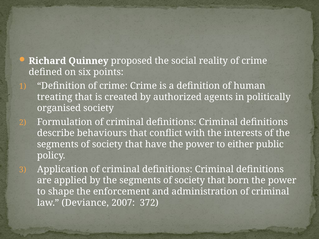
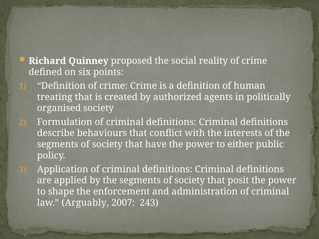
born: born -> posit
Deviance: Deviance -> Arguably
372: 372 -> 243
